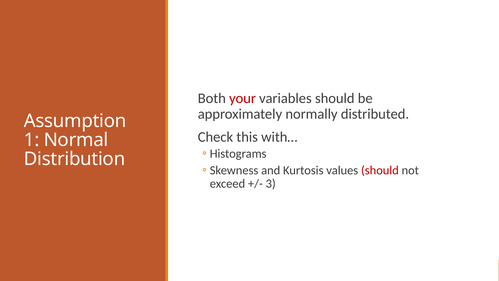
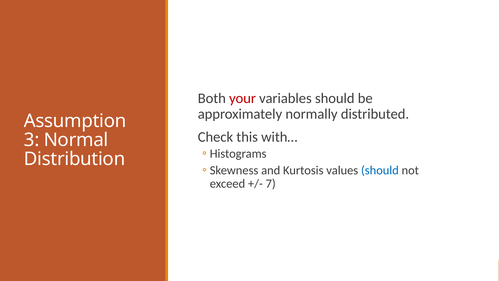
1: 1 -> 3
should at (380, 170) colour: red -> blue
3: 3 -> 7
